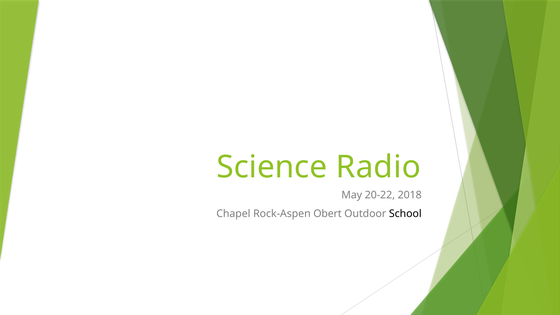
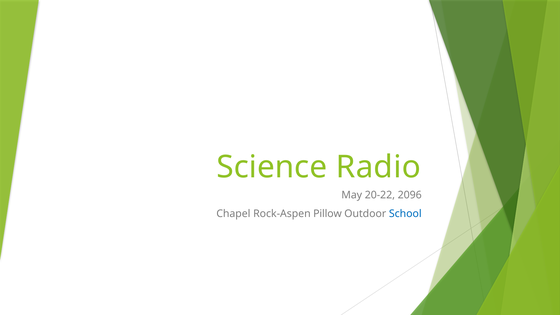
2018: 2018 -> 2096
Obert: Obert -> Pillow
School colour: black -> blue
